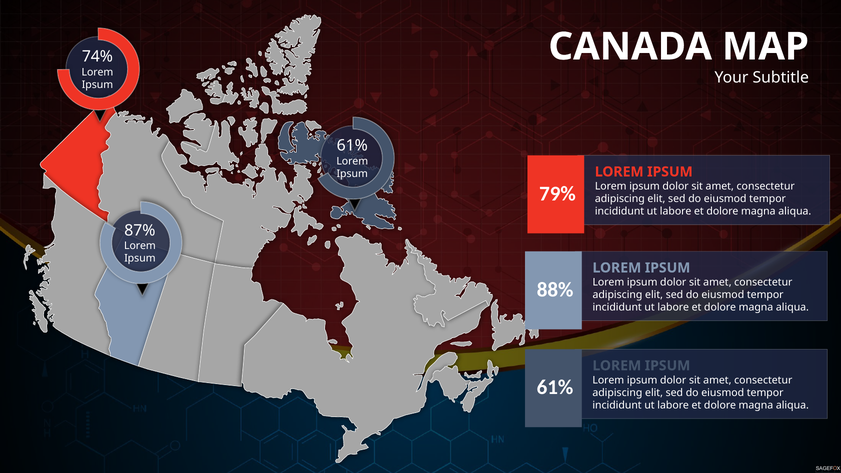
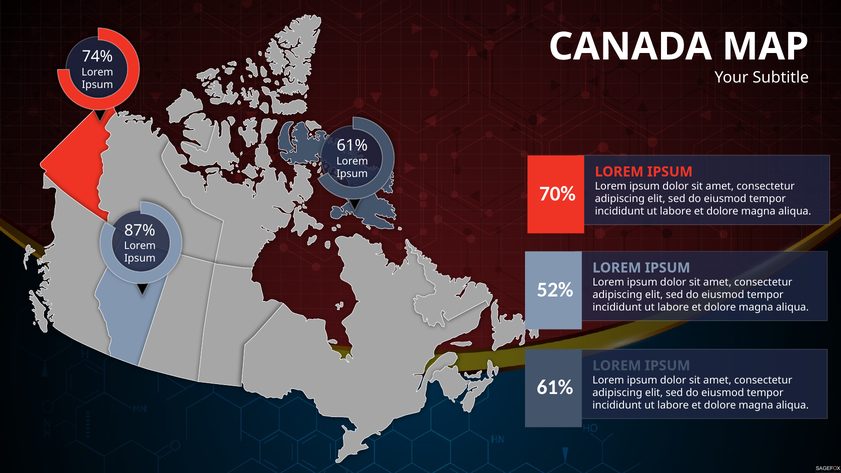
79%: 79% -> 70%
88%: 88% -> 52%
